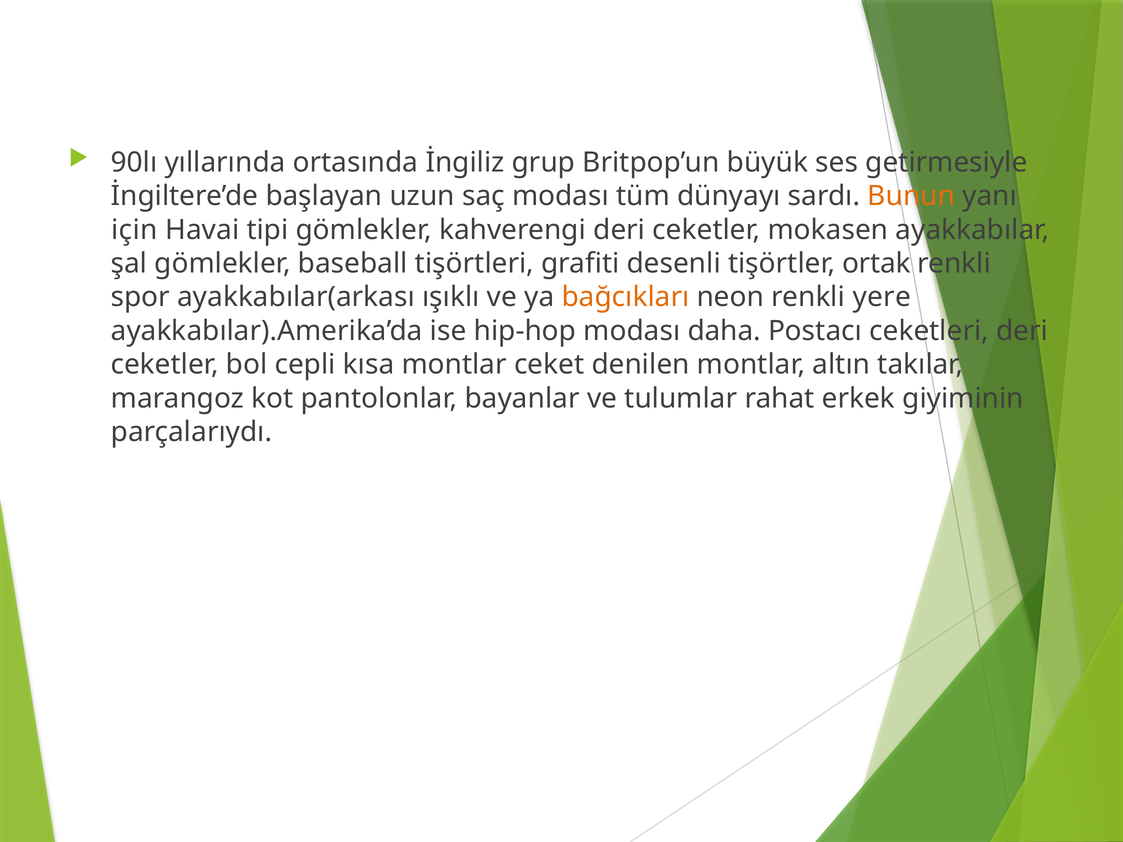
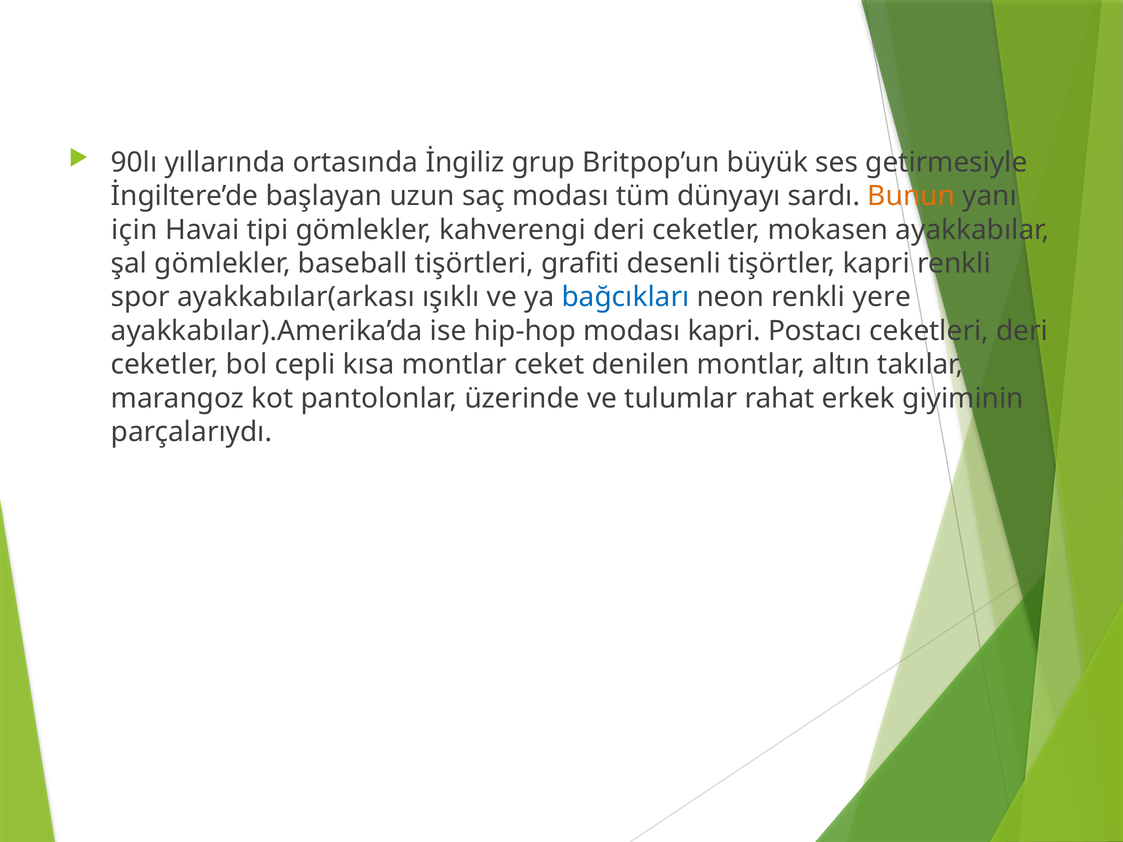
tişörtler ortak: ortak -> kapri
bağcıkları colour: orange -> blue
modası daha: daha -> kapri
bayanlar: bayanlar -> üzerinde
